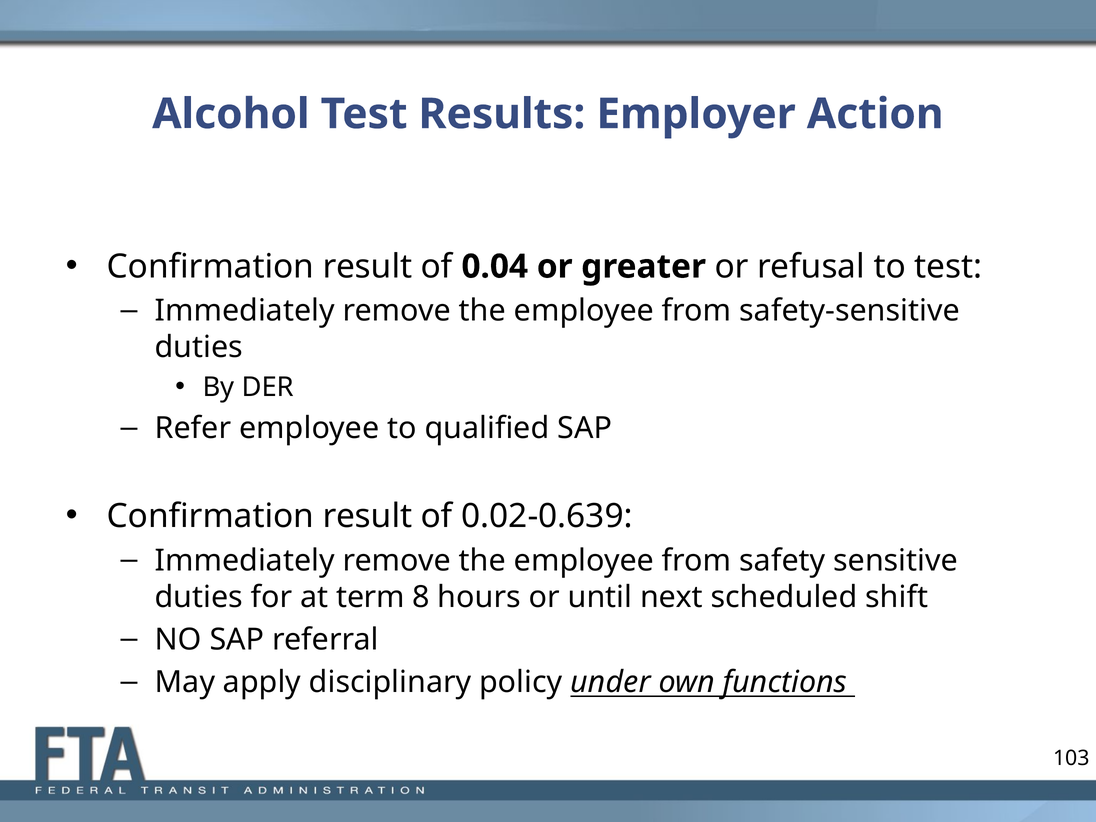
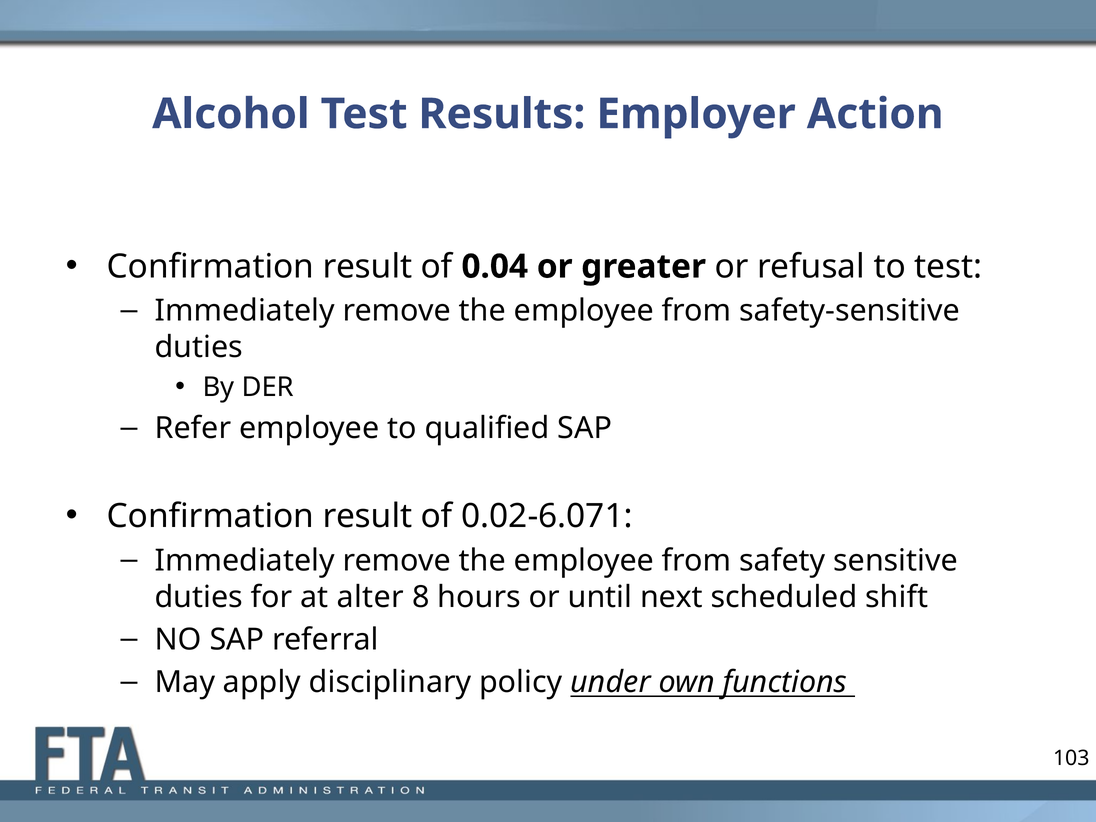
0.02-0.639: 0.02-0.639 -> 0.02-6.071
term: term -> alter
